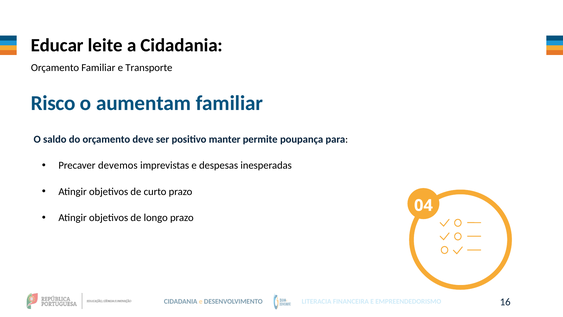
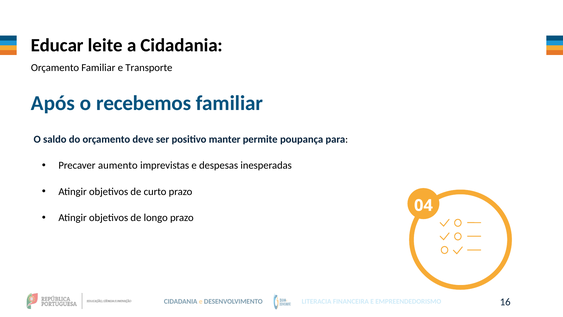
Risco: Risco -> Após
aumentam: aumentam -> recebemos
devemos: devemos -> aumento
